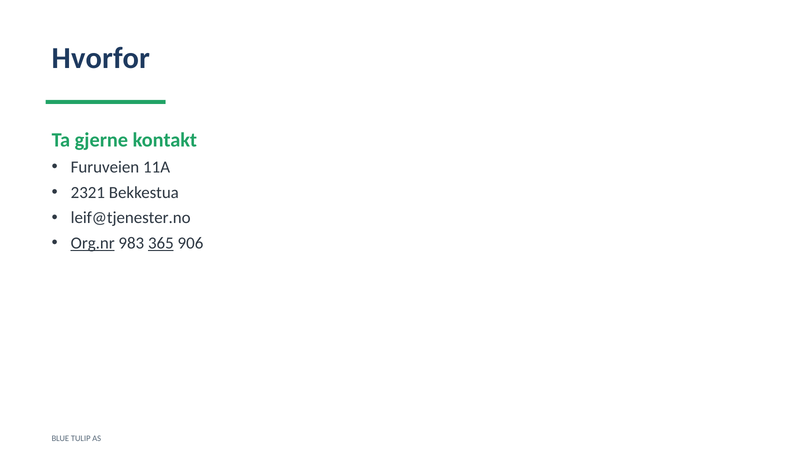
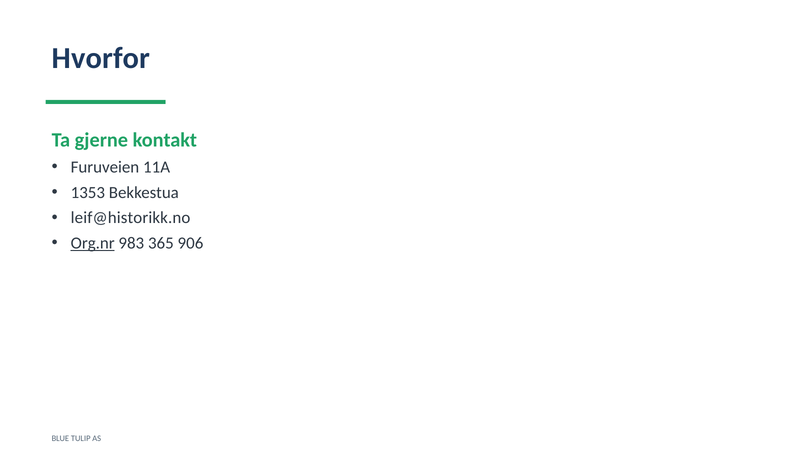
2321: 2321 -> 1353
leif@tjenester.no: leif@tjenester.no -> leif@historikk.no
365 underline: present -> none
